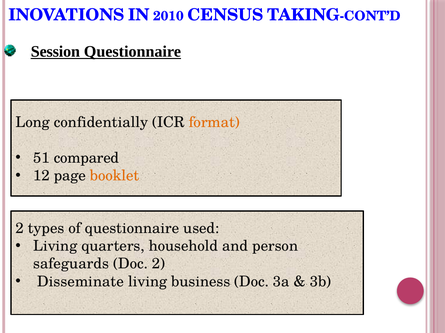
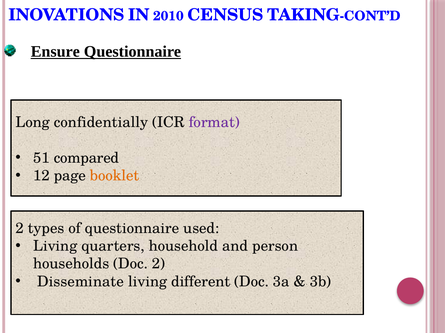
Session: Session -> Ensure
format colour: orange -> purple
safeguards: safeguards -> households
business: business -> different
